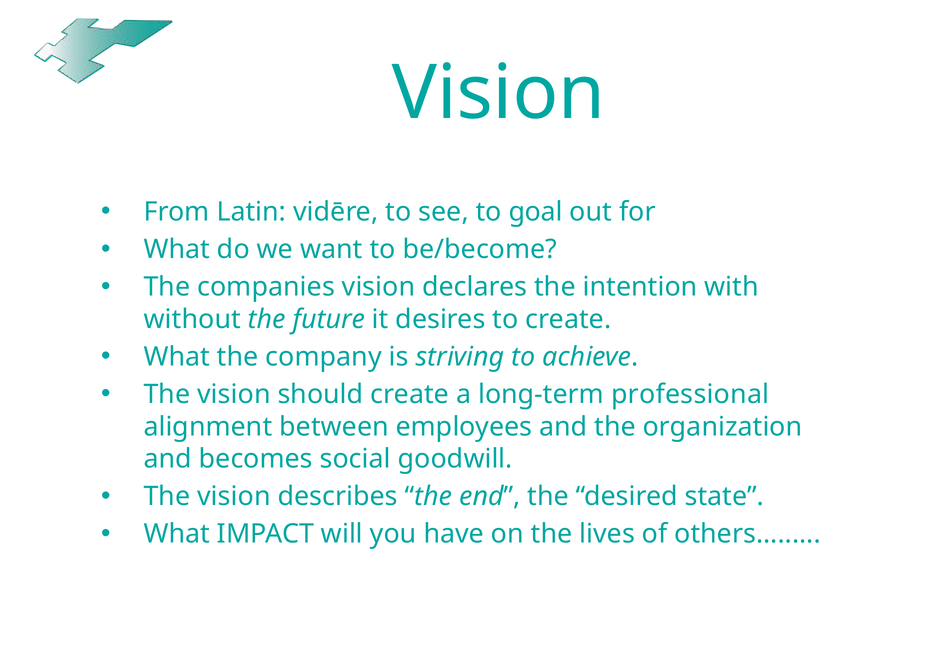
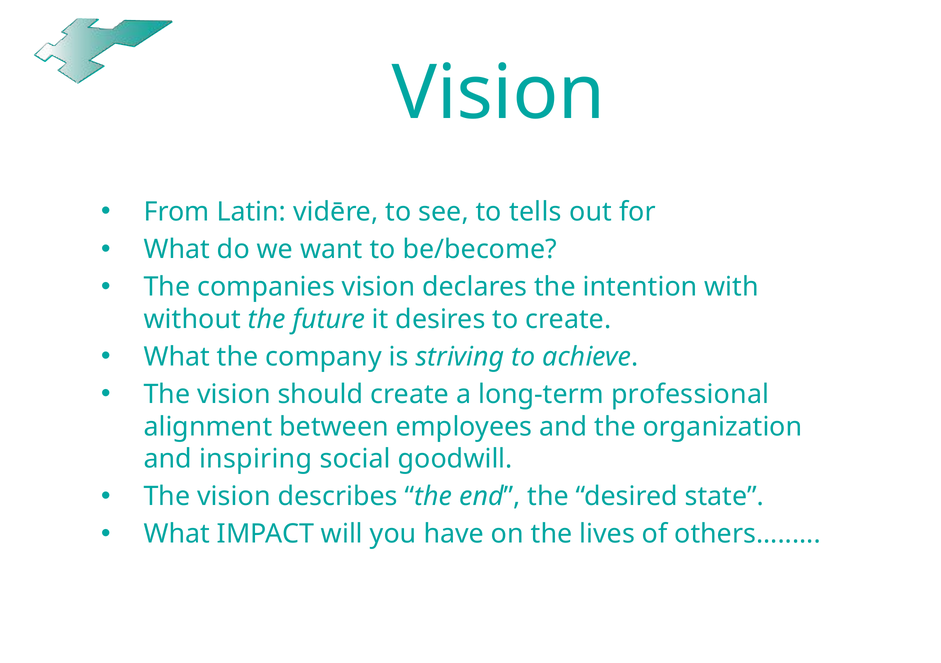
goal: goal -> tells
becomes: becomes -> inspiring
